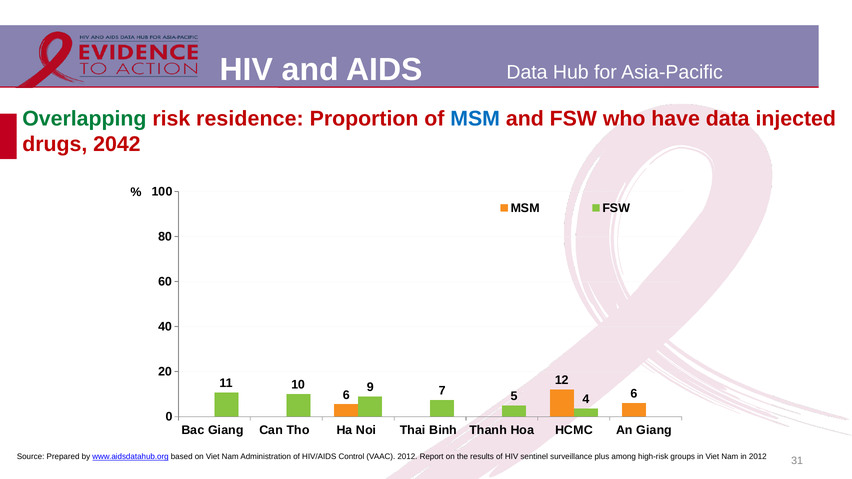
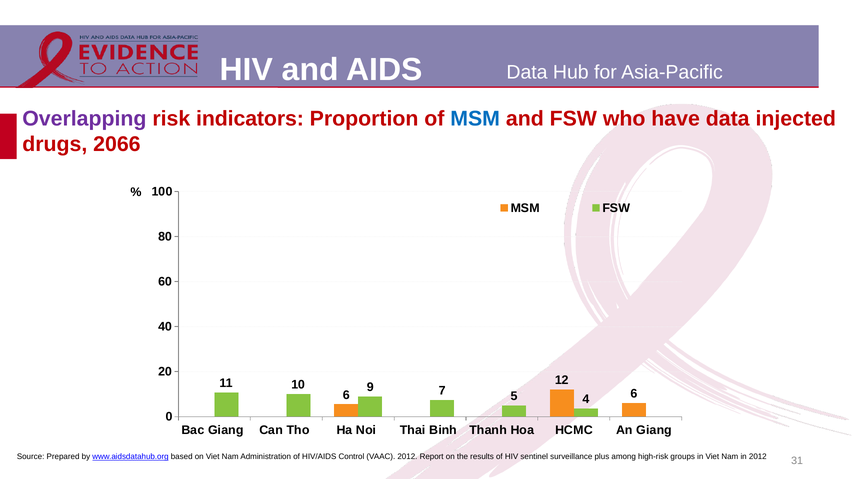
Overlapping colour: green -> purple
residence: residence -> indicators
2042: 2042 -> 2066
